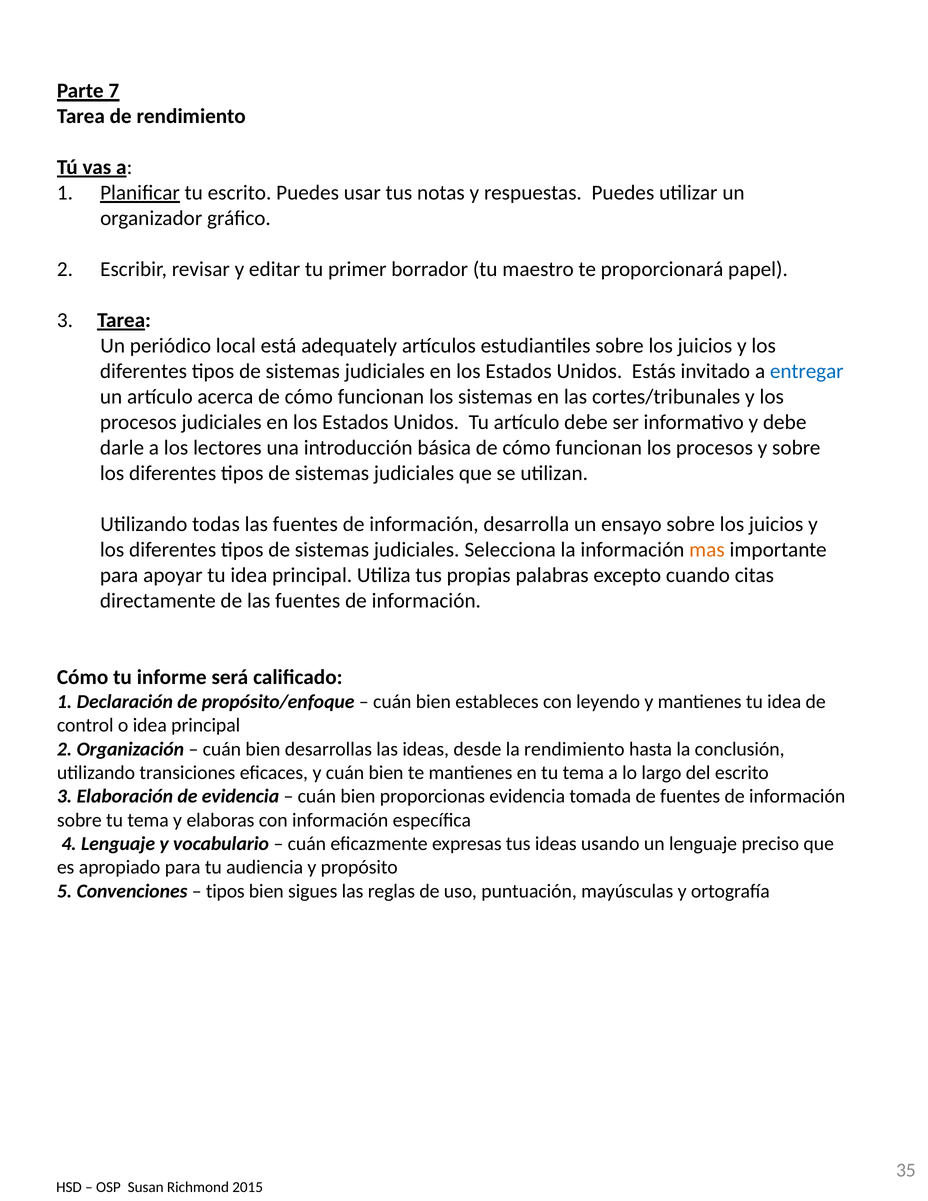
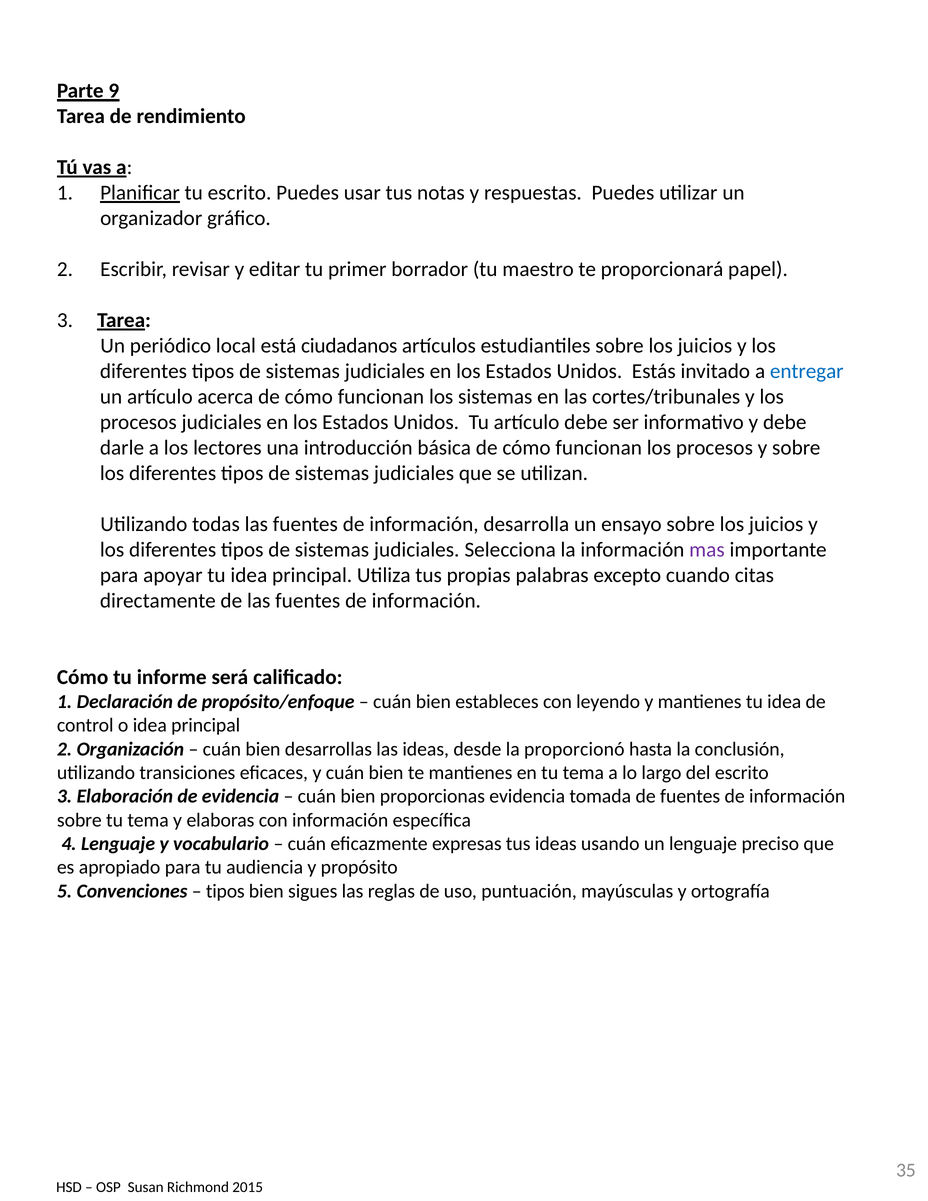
7: 7 -> 9
adequately: adequately -> ciudadanos
mas colour: orange -> purple
la rendimiento: rendimiento -> proporcionó
